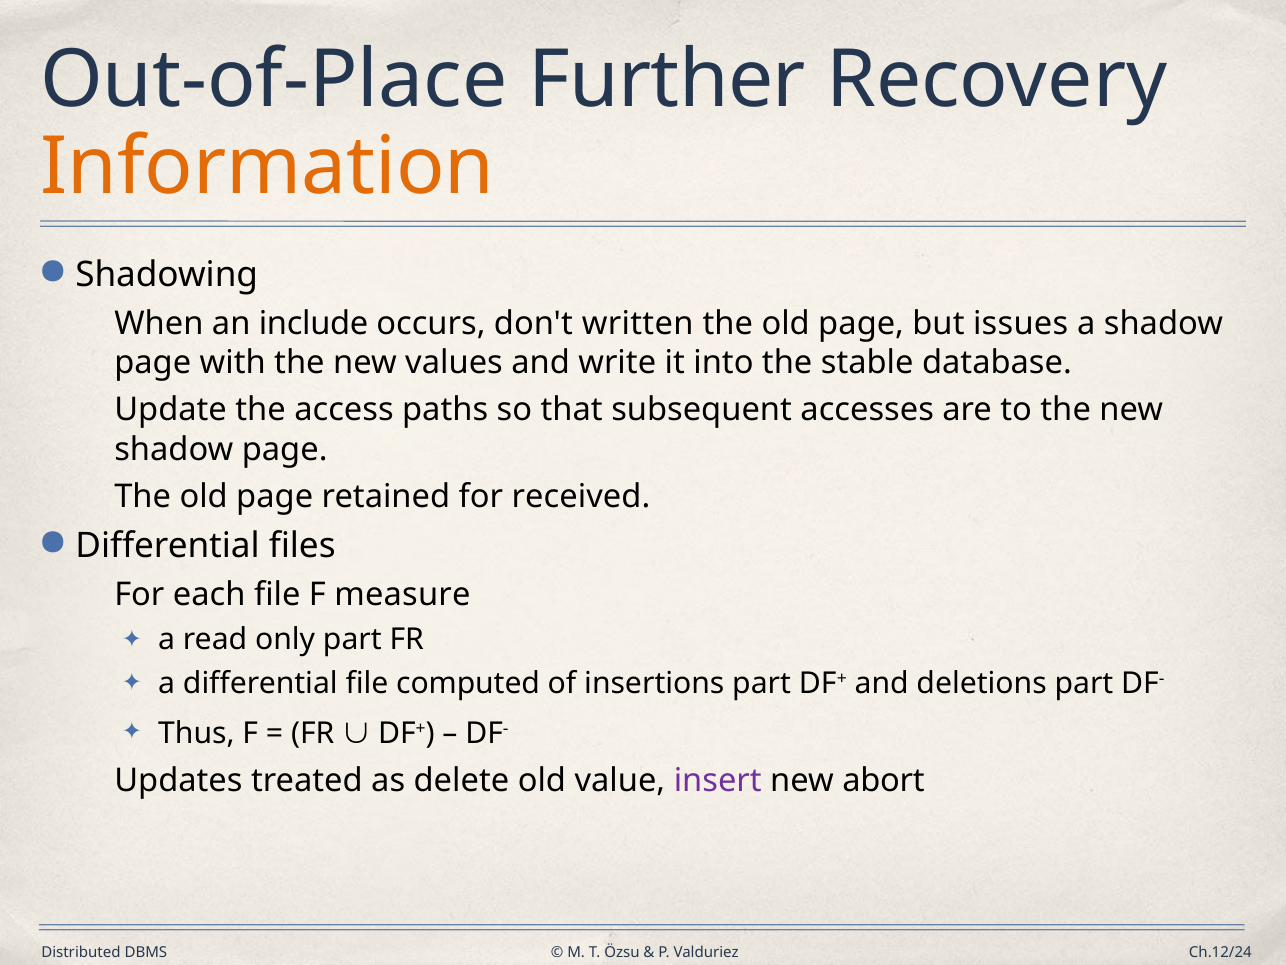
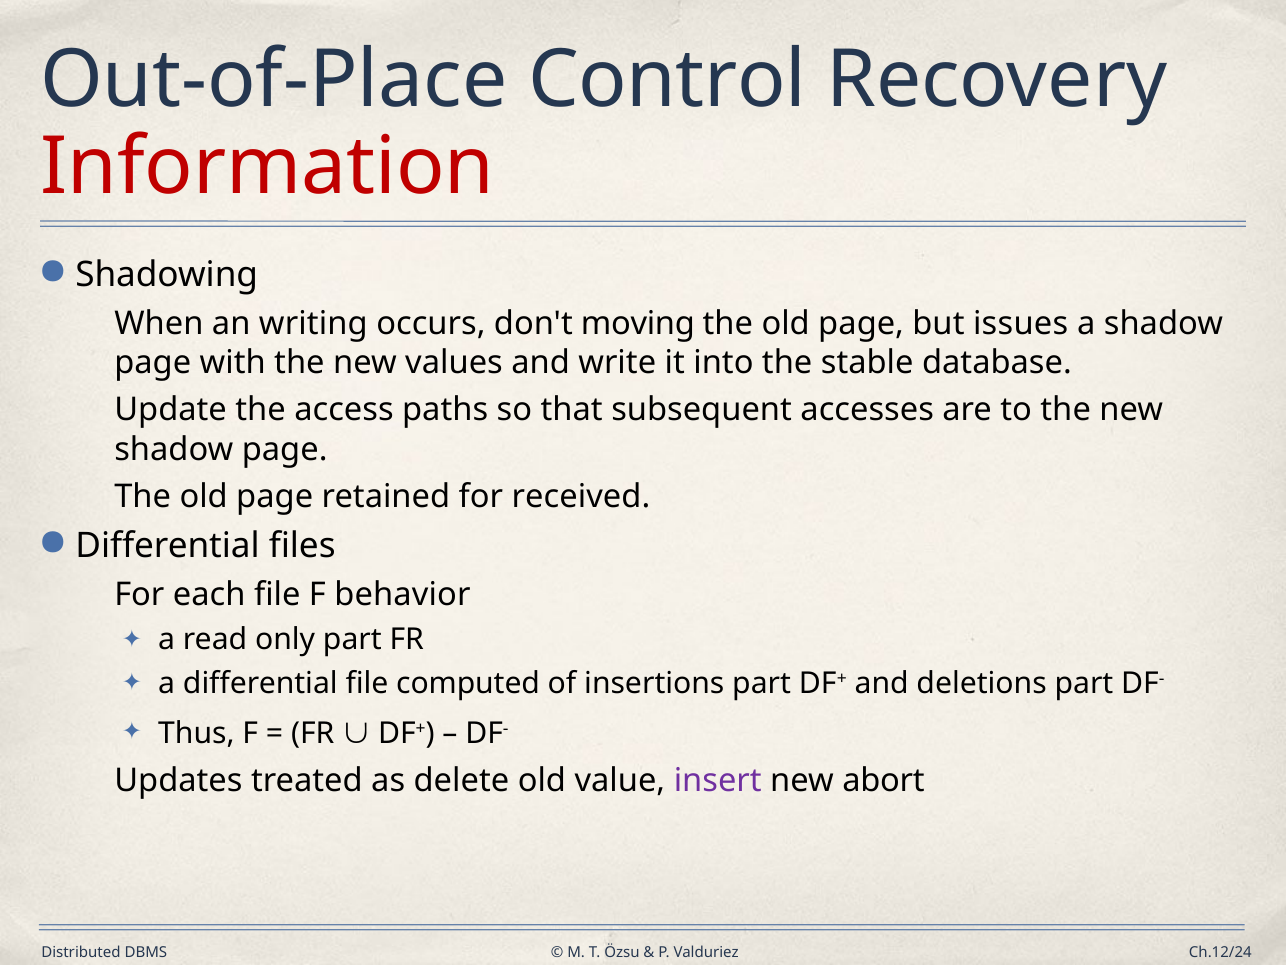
Further: Further -> Control
Information colour: orange -> red
include: include -> writing
written: written -> moving
measure: measure -> behavior
